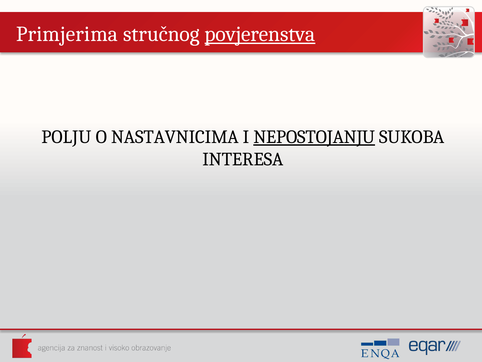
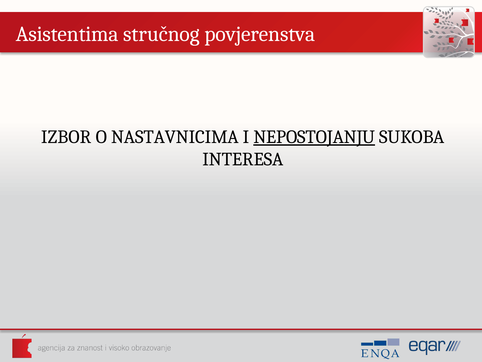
Primjerima: Primjerima -> Asistentima
povjerenstva underline: present -> none
POLJU: POLJU -> IZBOR
